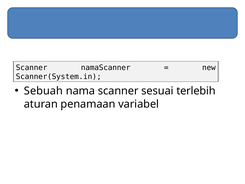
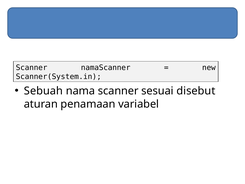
terlebih: terlebih -> disebut
